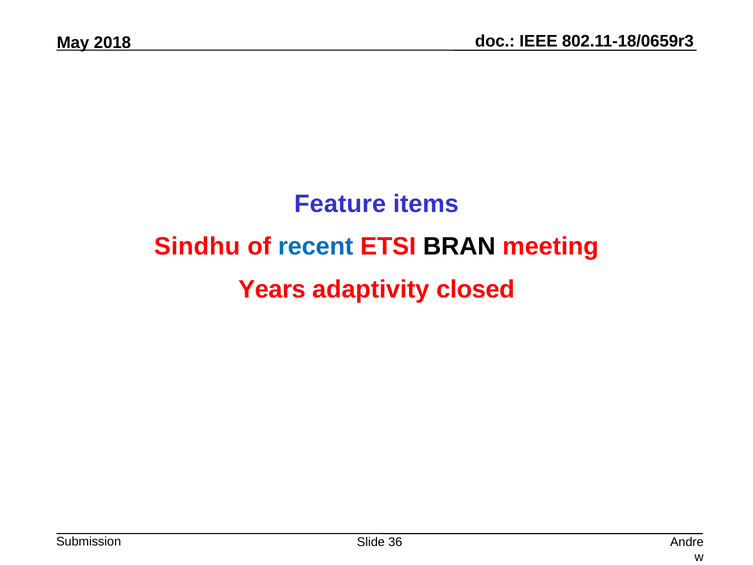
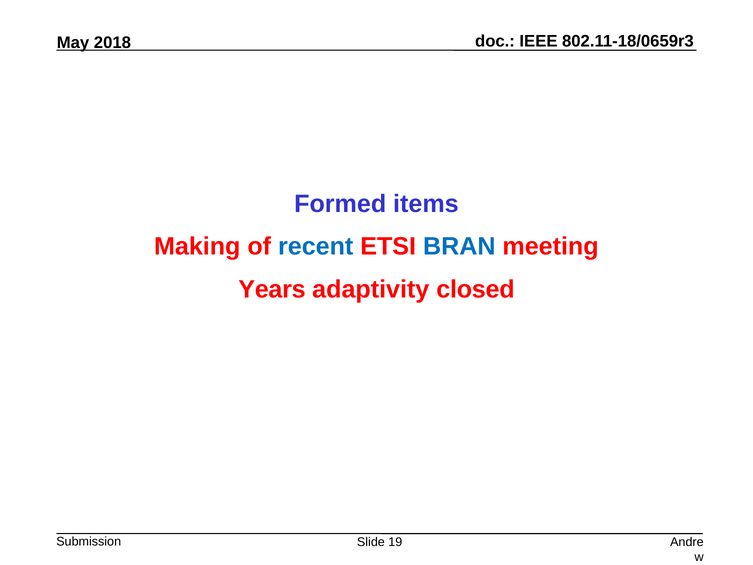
Feature: Feature -> Formed
Sindhu: Sindhu -> Making
BRAN colour: black -> blue
36: 36 -> 19
